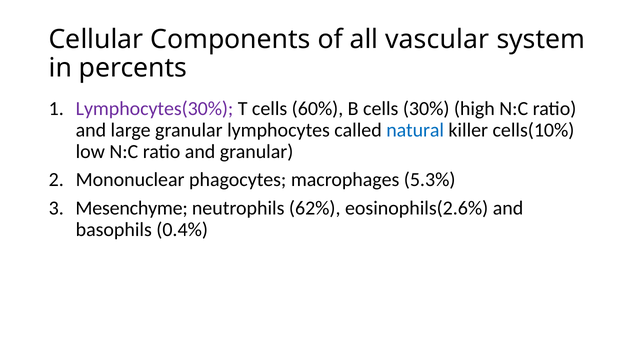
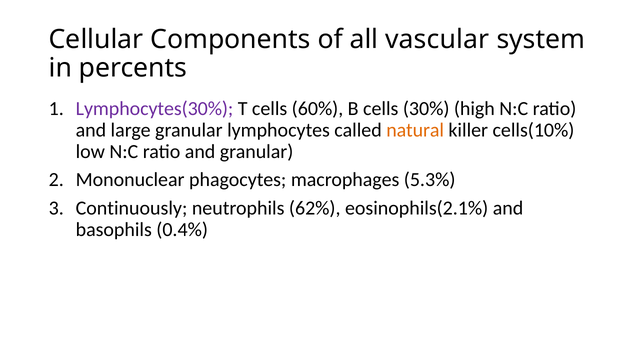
natural colour: blue -> orange
Mesenchyme: Mesenchyme -> Continuously
eosinophils(2.6%: eosinophils(2.6% -> eosinophils(2.1%
